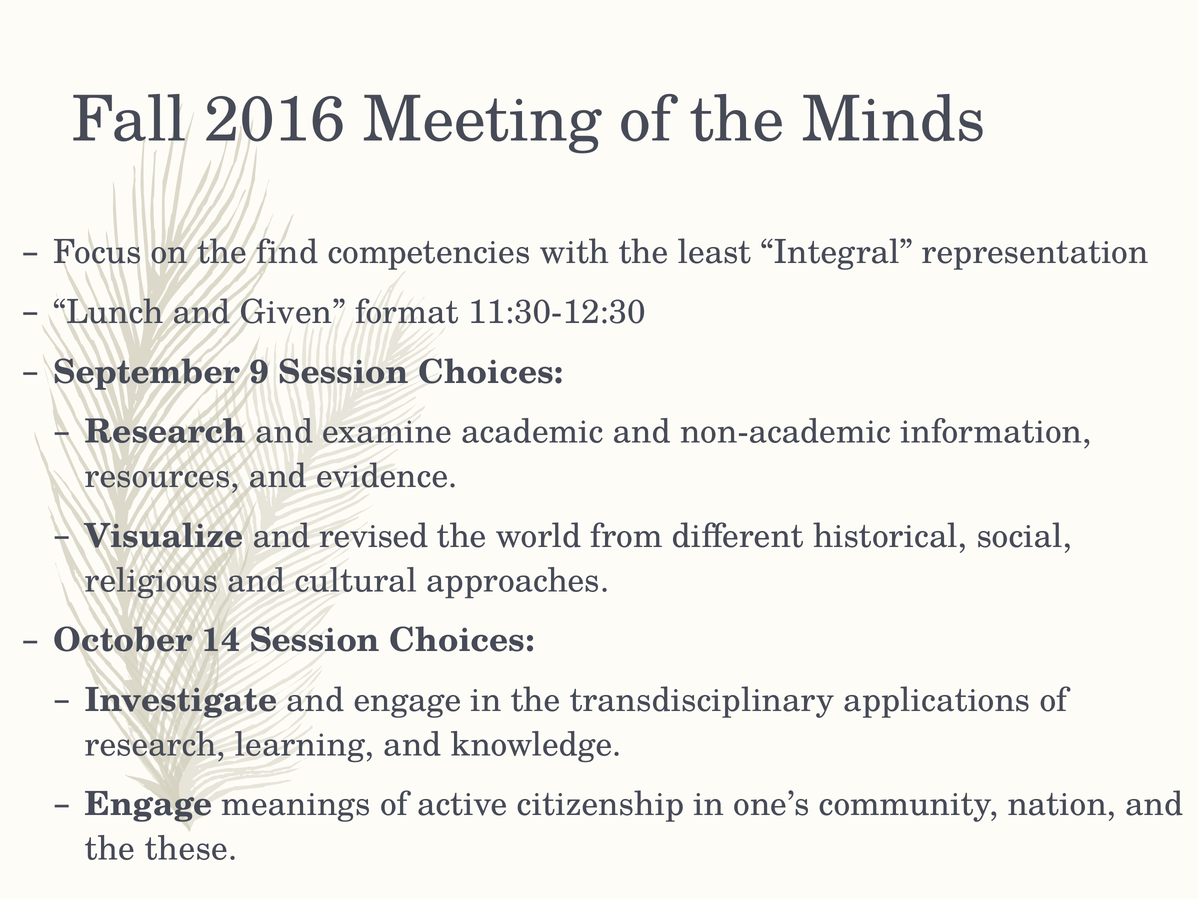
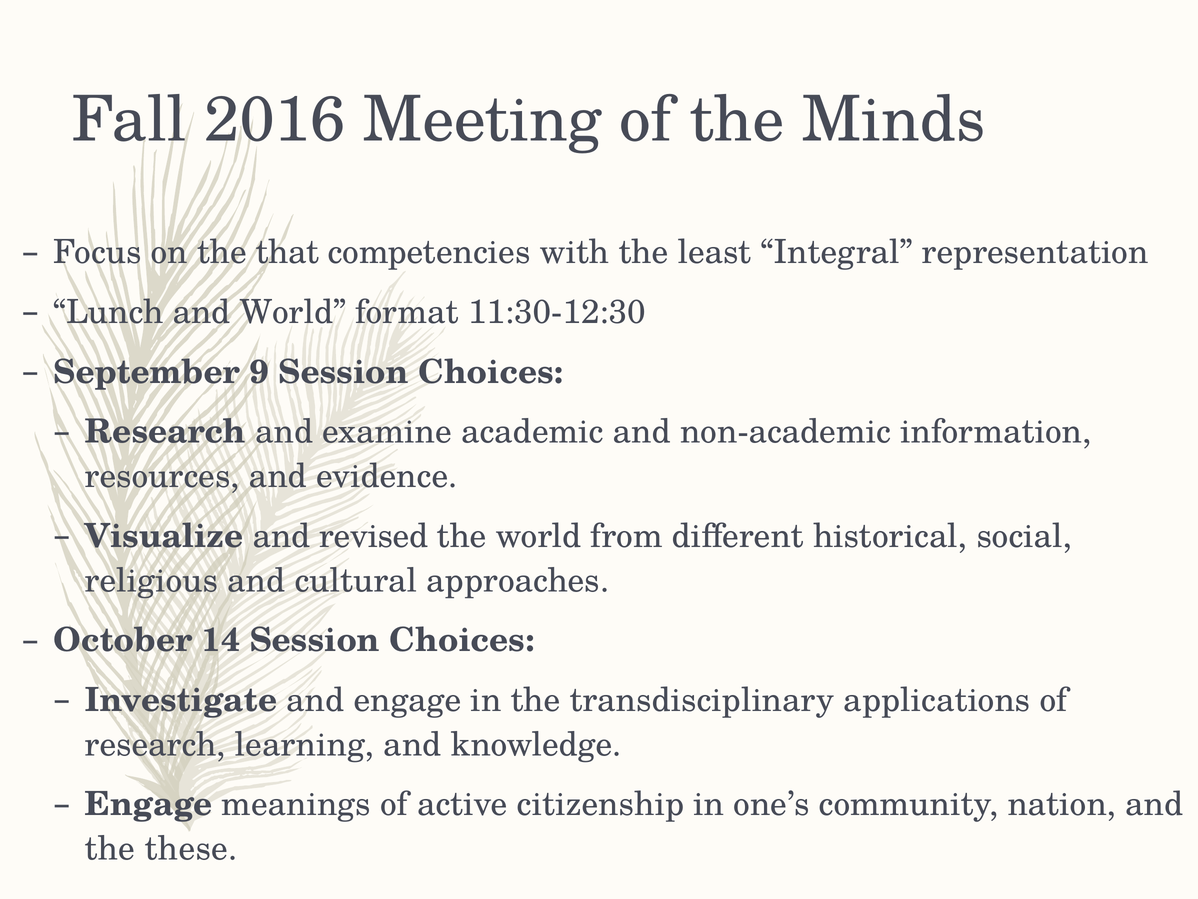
find: find -> that
and Given: Given -> World
